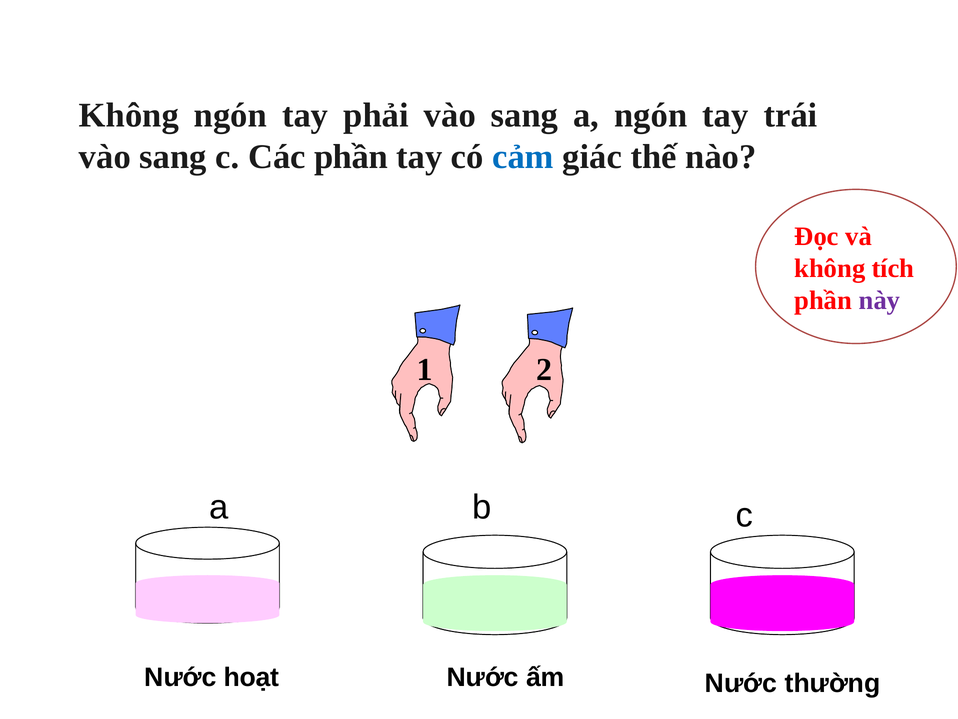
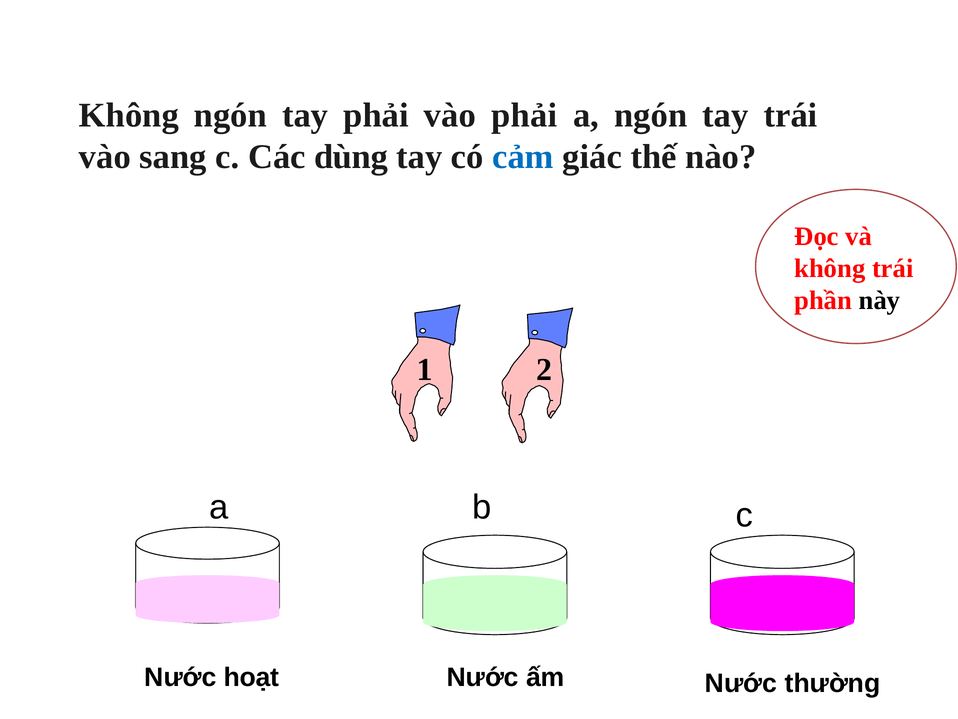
phải vào sang: sang -> phải
Các phần: phần -> dùng
không tích: tích -> trái
này colour: purple -> black
